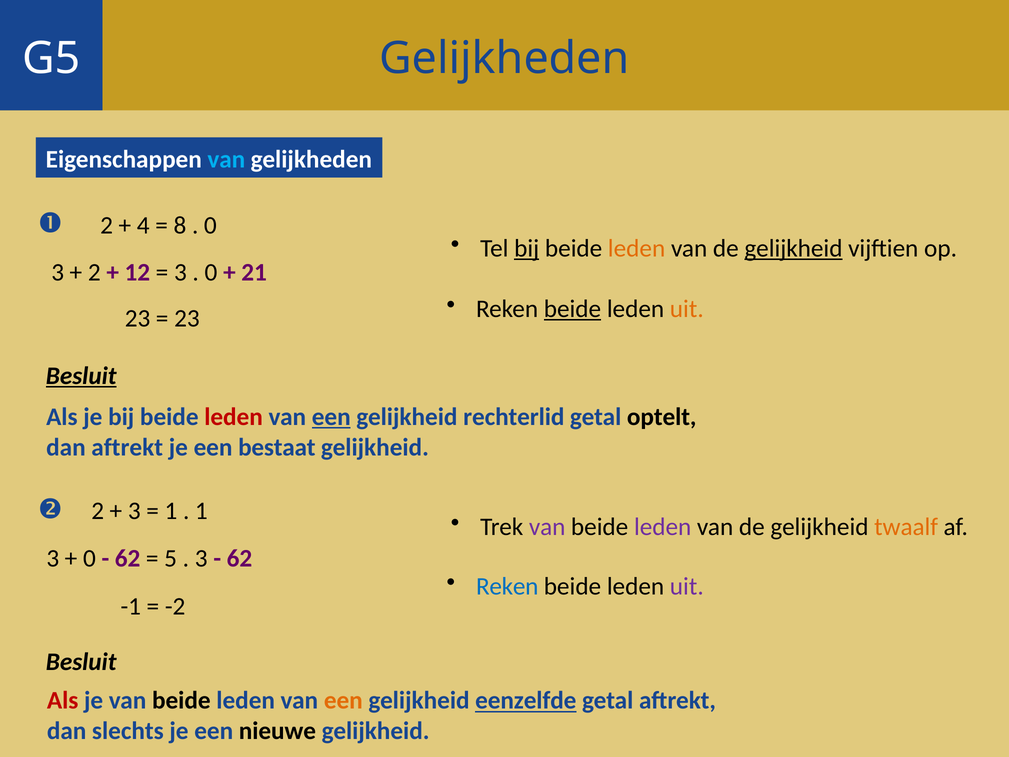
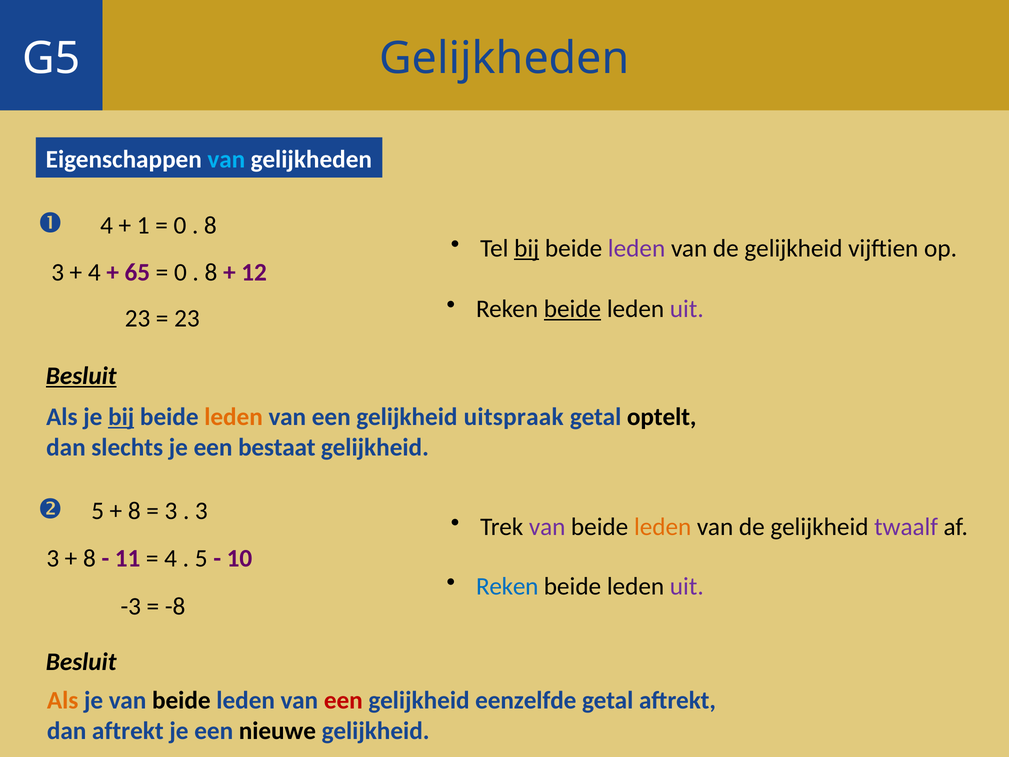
2 at (107, 225): 2 -> 4
4: 4 -> 1
8 at (180, 225): 8 -> 0
0 at (210, 225): 0 -> 8
leden at (637, 248) colour: orange -> purple
gelijkheid at (793, 248) underline: present -> none
2 at (94, 272): 2 -> 4
12: 12 -> 65
3 at (180, 272): 3 -> 0
0 at (211, 272): 0 -> 8
21: 21 -> 12
uit at (687, 309) colour: orange -> purple
bij at (121, 417) underline: none -> present
leden at (234, 417) colour: red -> orange
een at (331, 417) underline: present -> none
rechterlid: rechterlid -> uitspraak
dan aftrekt: aftrekt -> slechts
2 at (98, 511): 2 -> 5
3 at (134, 511): 3 -> 8
1 at (171, 511): 1 -> 3
1 at (201, 511): 1 -> 3
leden at (663, 527) colour: purple -> orange
twaalf colour: orange -> purple
0 at (89, 558): 0 -> 8
62 at (128, 558): 62 -> 11
5 at (171, 558): 5 -> 4
3 at (201, 558): 3 -> 5
62 at (239, 558): 62 -> 10
-1: -1 -> -3
-2: -2 -> -8
Als at (63, 700) colour: red -> orange
een at (343, 700) colour: orange -> red
eenzelfde underline: present -> none
dan slechts: slechts -> aftrekt
